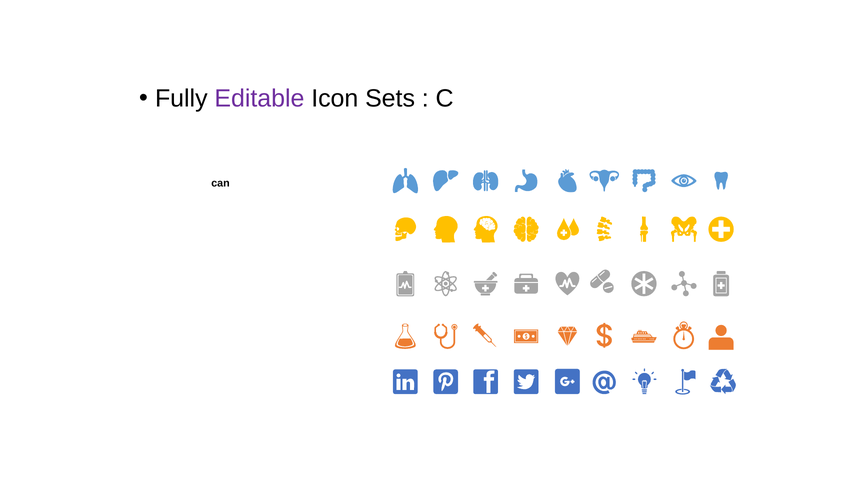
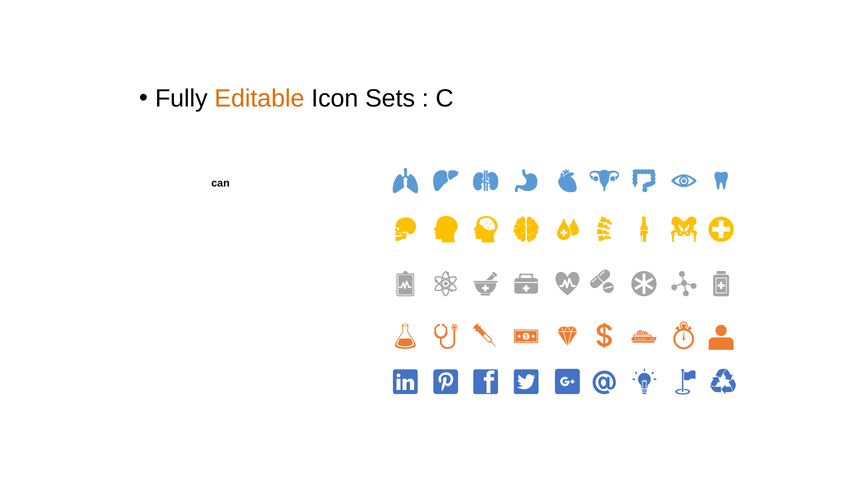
Editable colour: purple -> orange
